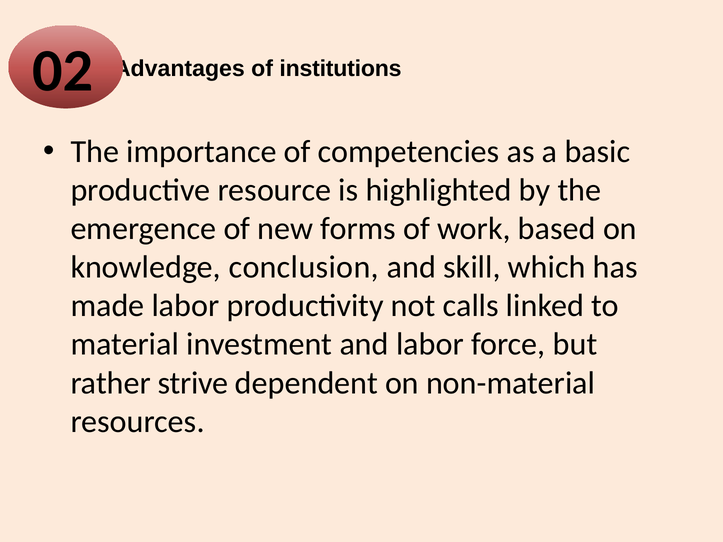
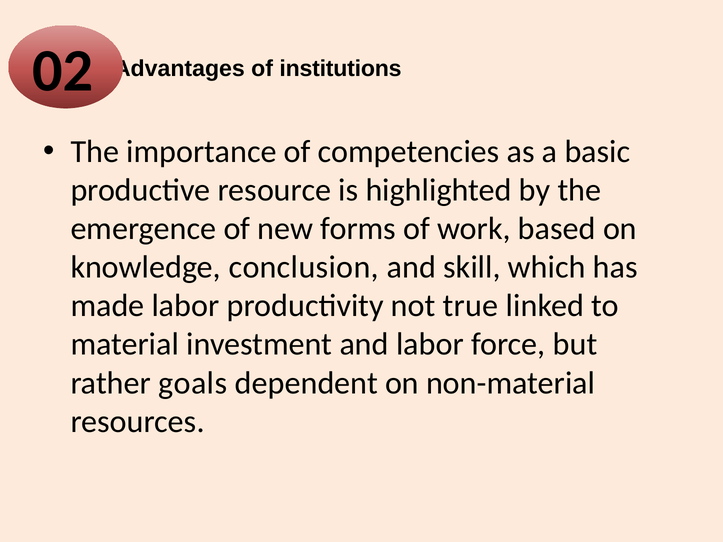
calls: calls -> true
strive: strive -> goals
